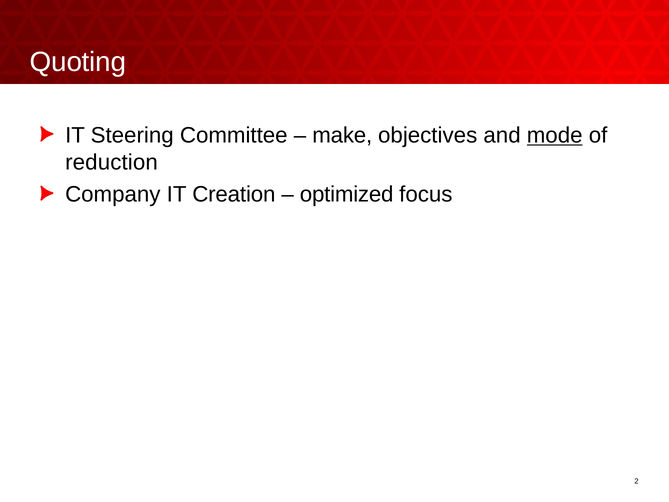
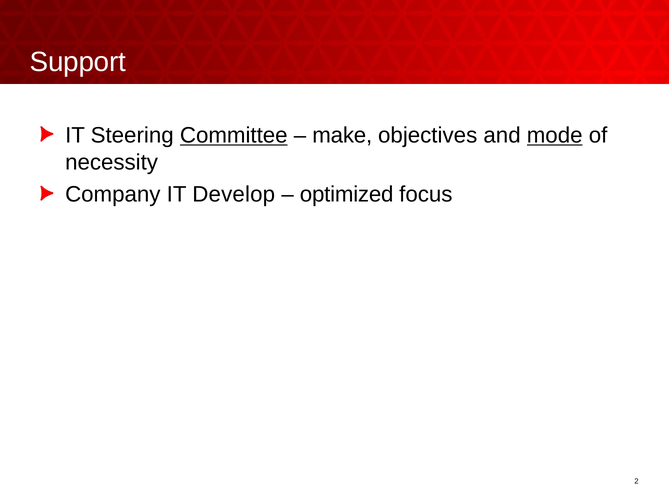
Quoting: Quoting -> Support
Committee underline: none -> present
reduction: reduction -> necessity
Creation: Creation -> Develop
